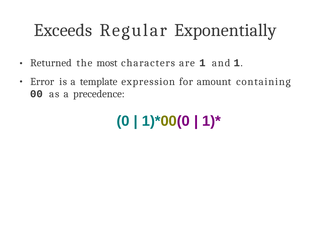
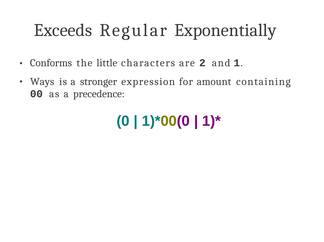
Returned: Returned -> Conforms
most: most -> little
are 1: 1 -> 2
Error: Error -> Ways
template: template -> stronger
